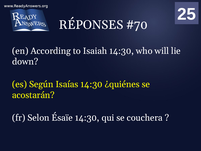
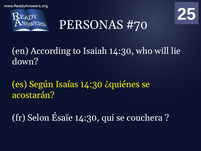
RÉPONSES: RÉPONSES -> PERSONAS
